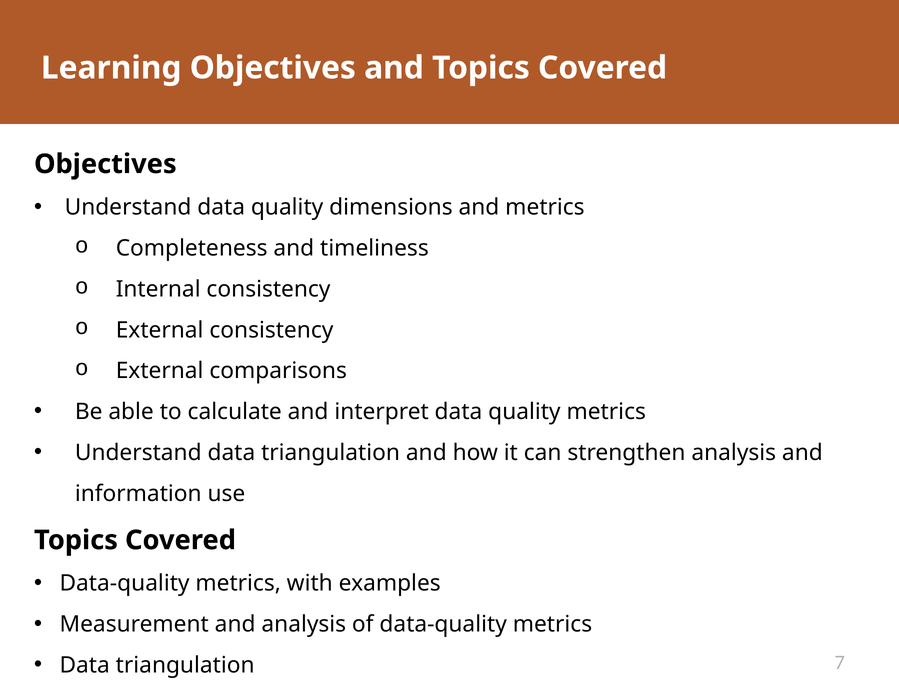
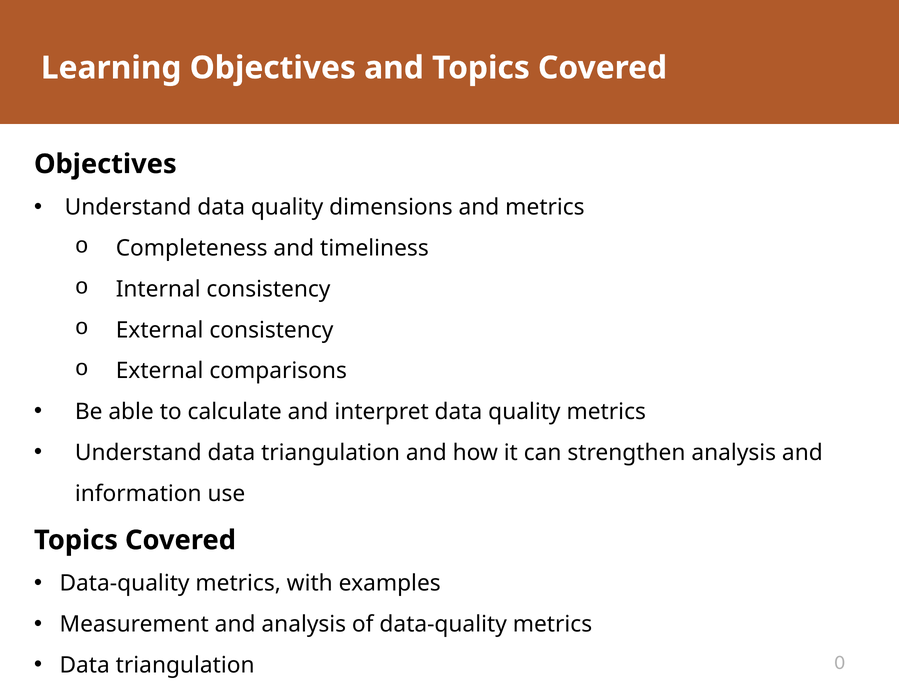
7: 7 -> 0
